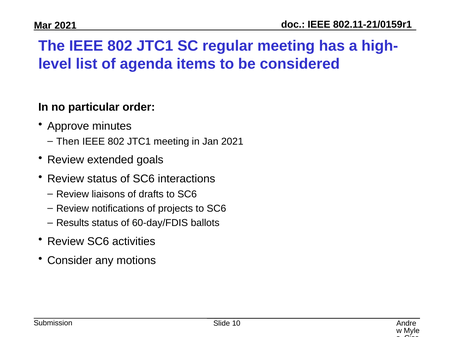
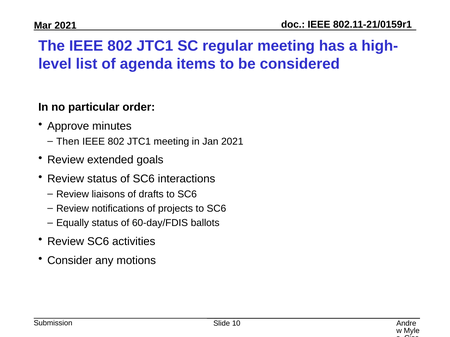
Results: Results -> Equally
